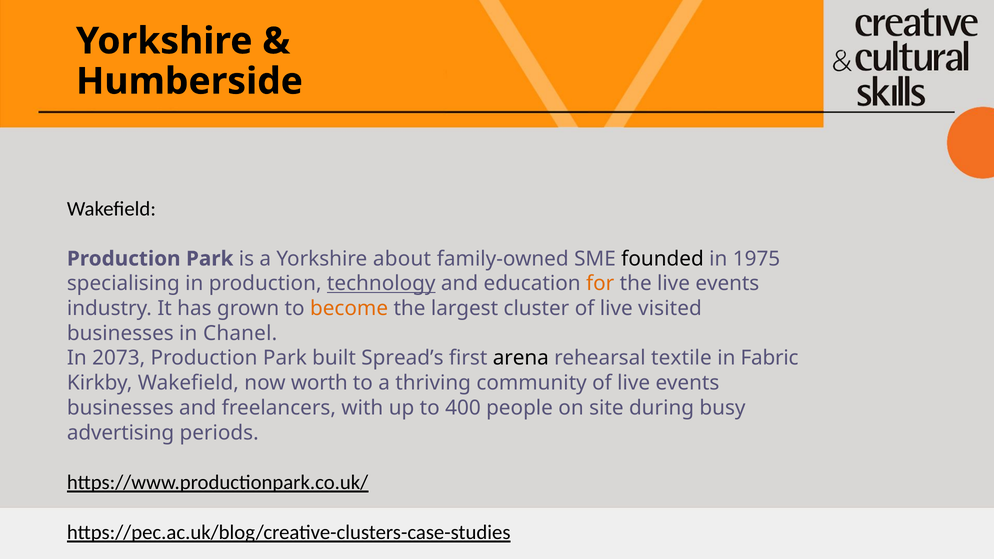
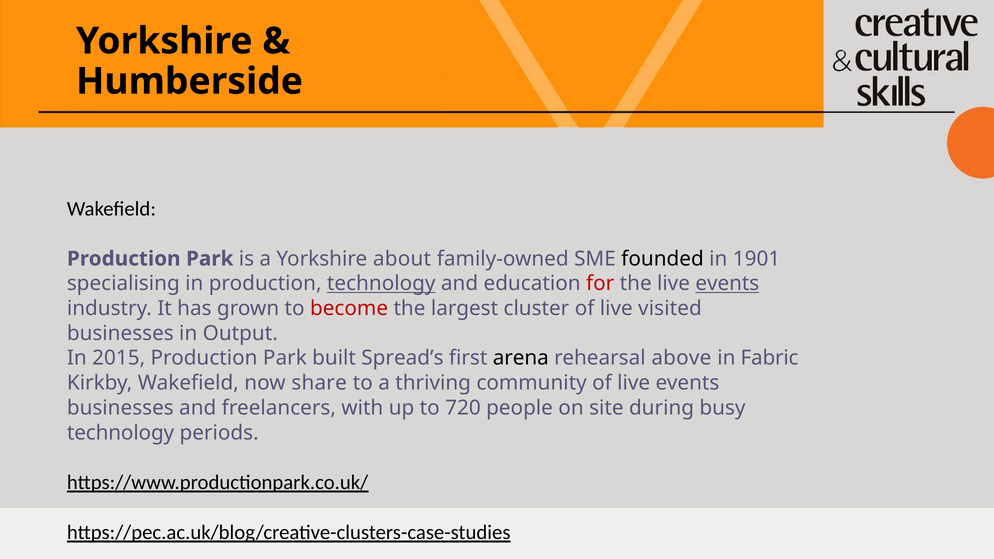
1975: 1975 -> 1901
for colour: orange -> red
events at (727, 284) underline: none -> present
become colour: orange -> red
Chanel: Chanel -> Output
2073: 2073 -> 2015
textile: textile -> above
worth: worth -> share
400: 400 -> 720
advertising at (121, 433): advertising -> technology
